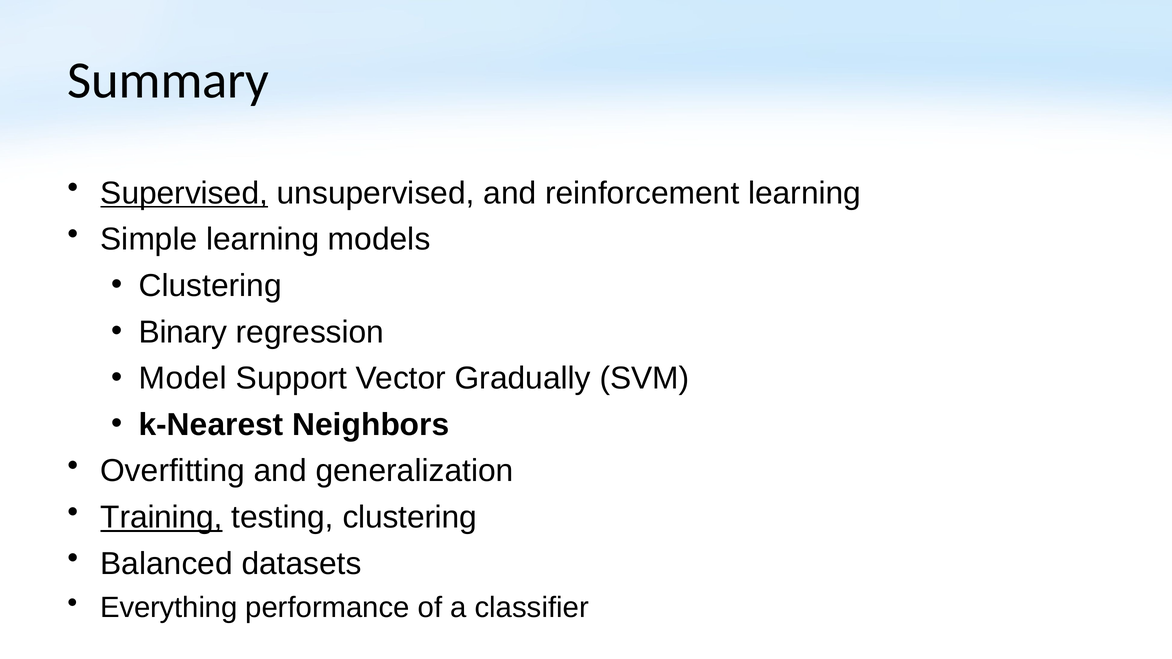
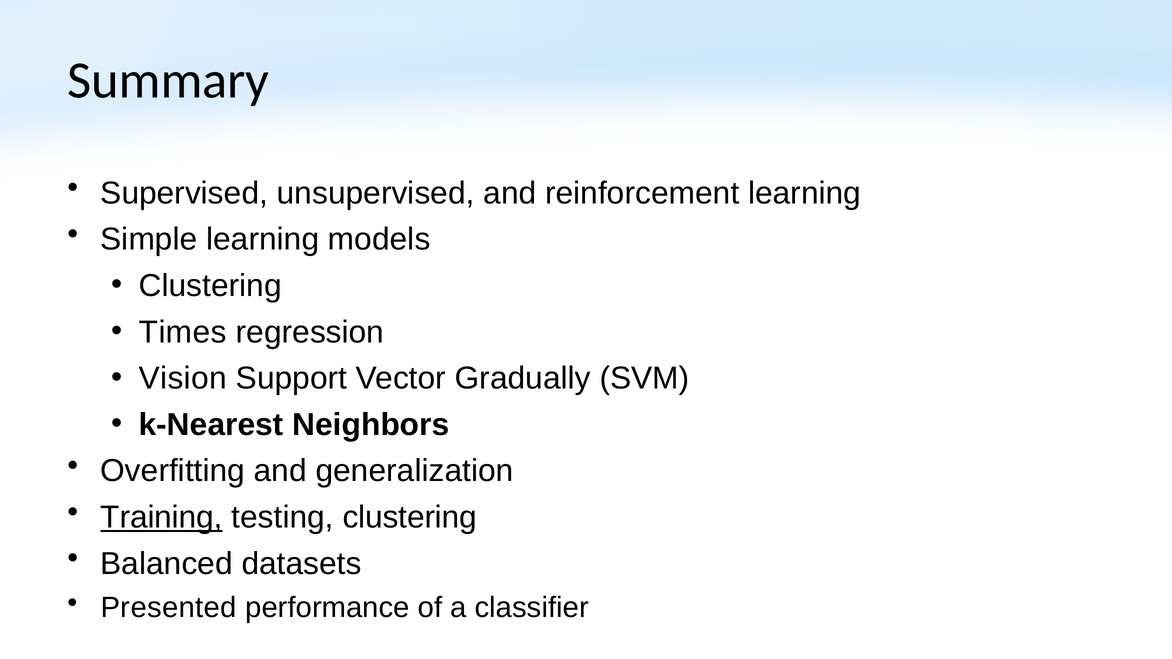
Supervised underline: present -> none
Binary: Binary -> Times
Model: Model -> Vision
Everything: Everything -> Presented
